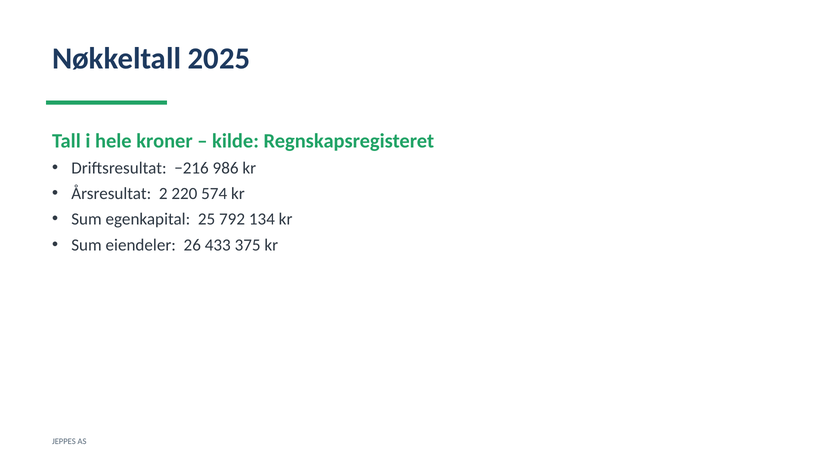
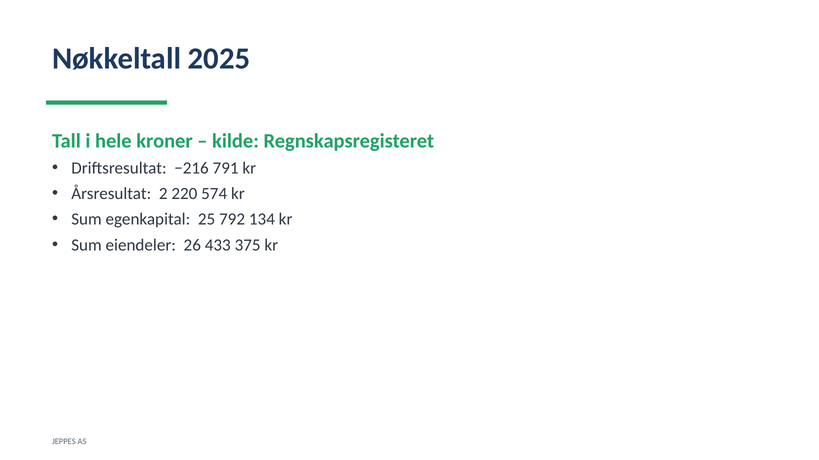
986: 986 -> 791
